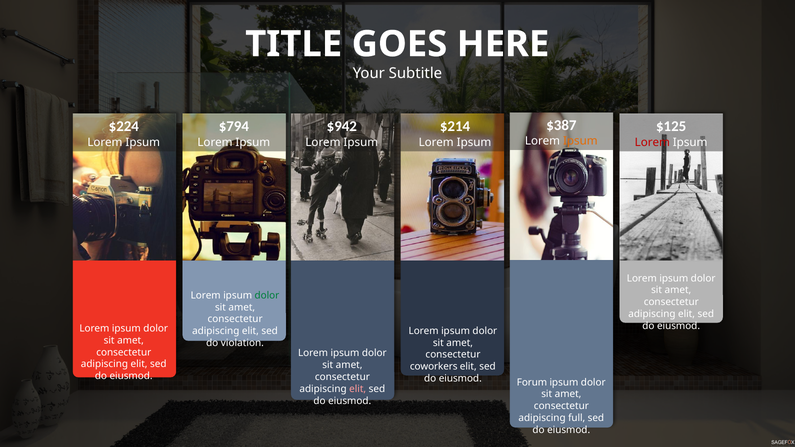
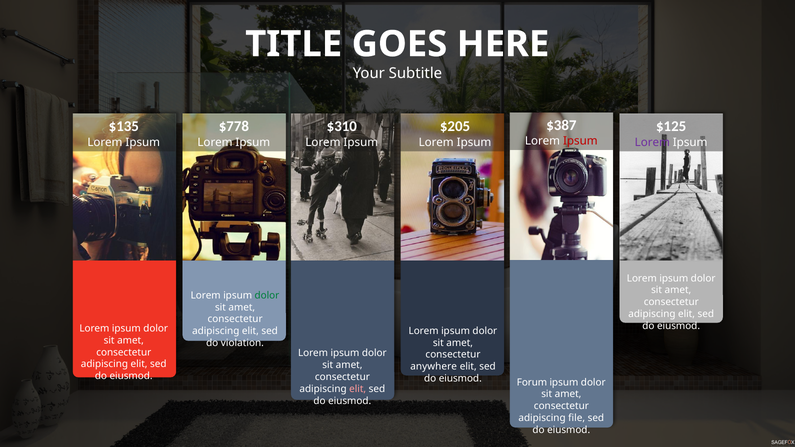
$224: $224 -> $135
$794: $794 -> $778
$942: $942 -> $310
$214: $214 -> $205
Ipsum at (580, 141) colour: orange -> red
Lorem at (652, 142) colour: red -> purple
coworkers: coworkers -> anywhere
full: full -> file
